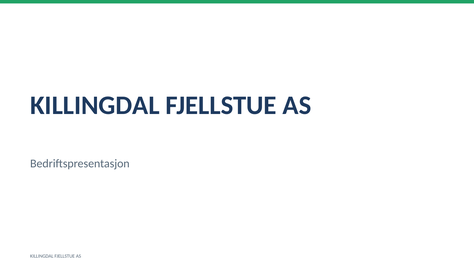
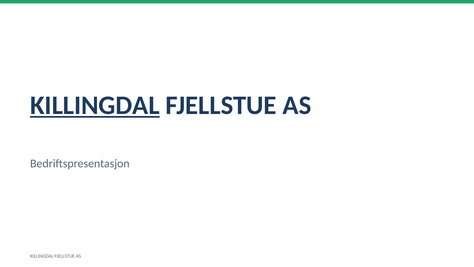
KILLINGDAL at (95, 105) underline: none -> present
